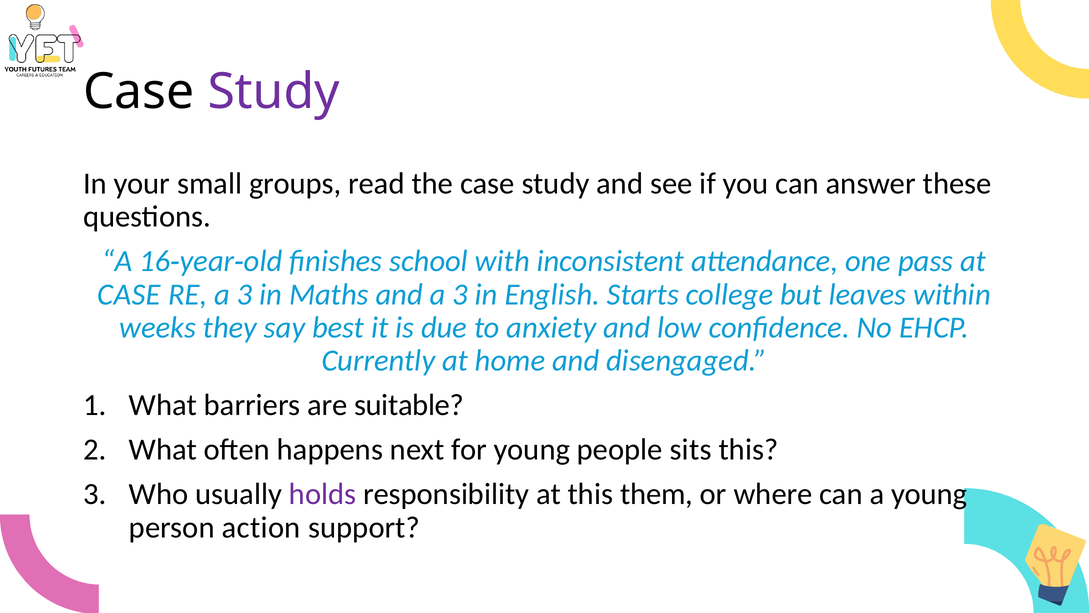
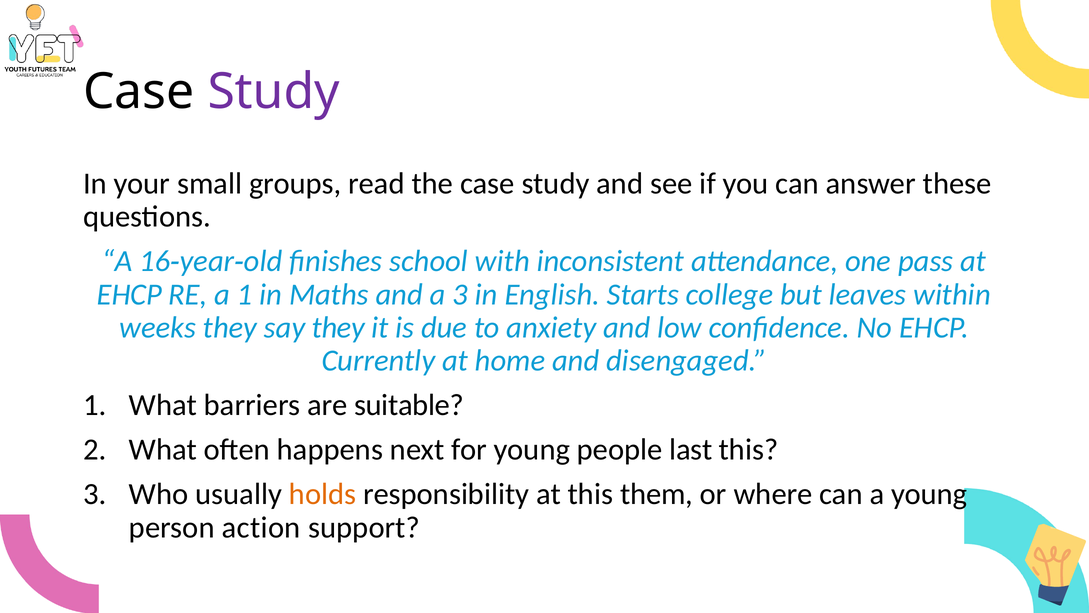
CASE at (129, 294): CASE -> EHCP
RE a 3: 3 -> 1
say best: best -> they
sits: sits -> last
holds colour: purple -> orange
